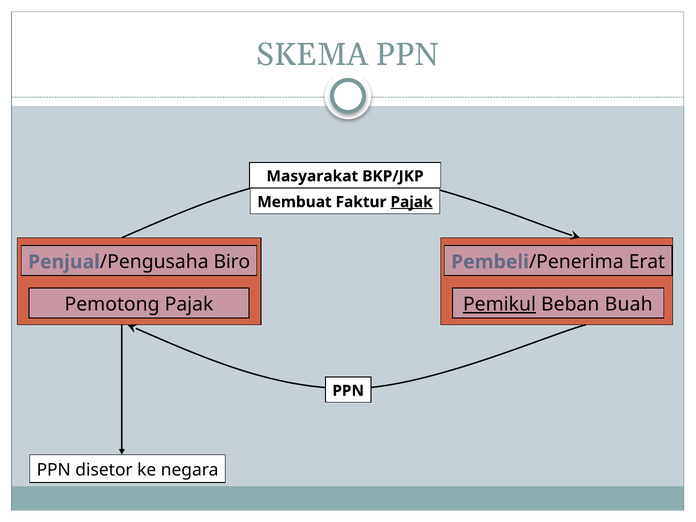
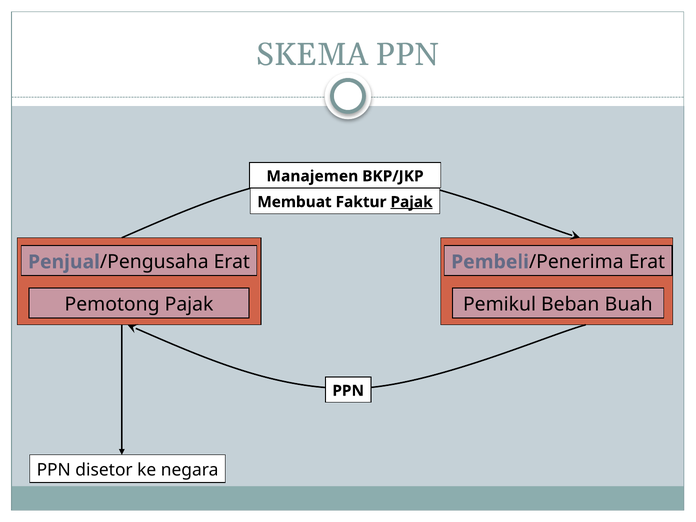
Masyarakat: Masyarakat -> Manajemen
Biro at (232, 262): Biro -> Erat
Pemikul underline: present -> none
